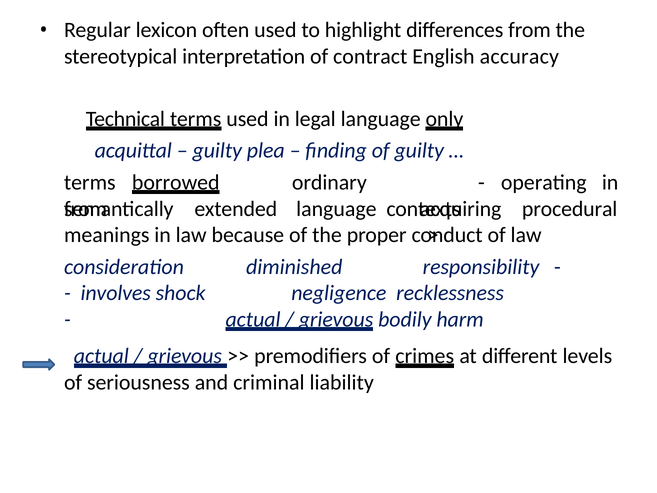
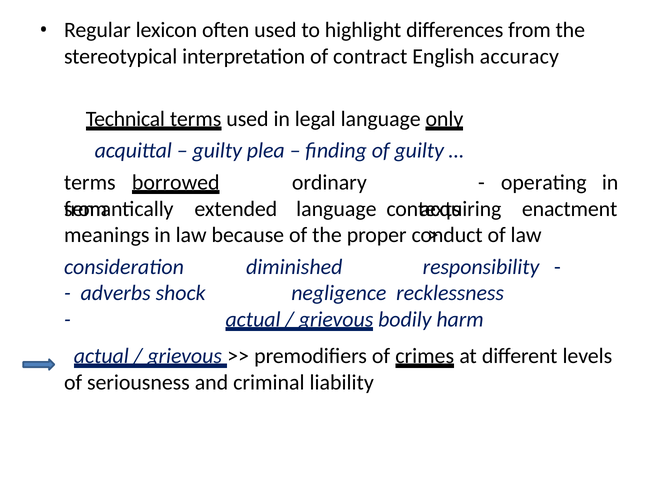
procedural: procedural -> enactment
involves: involves -> adverbs
